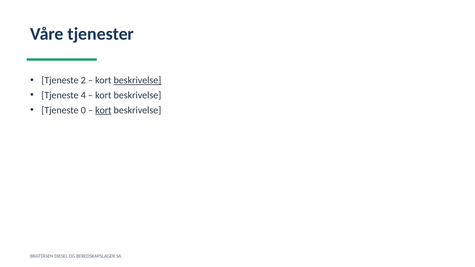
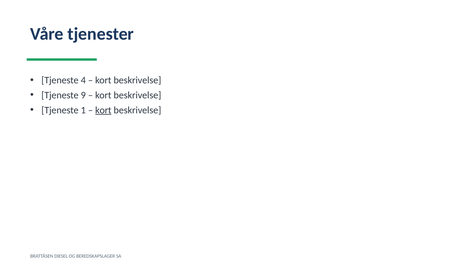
2: 2 -> 4
beskrivelse at (137, 80) underline: present -> none
4: 4 -> 9
0: 0 -> 1
